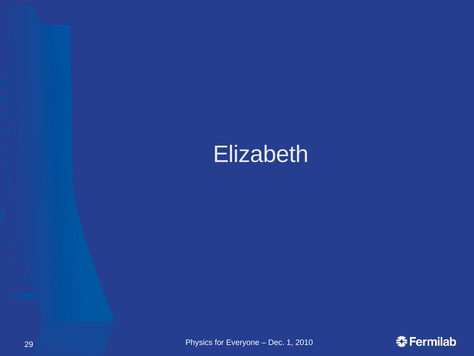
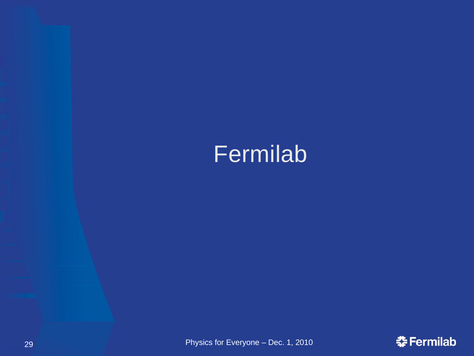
Elizabeth: Elizabeth -> Fermilab
